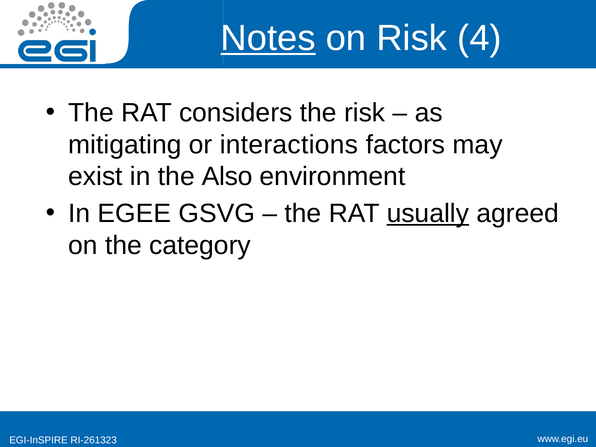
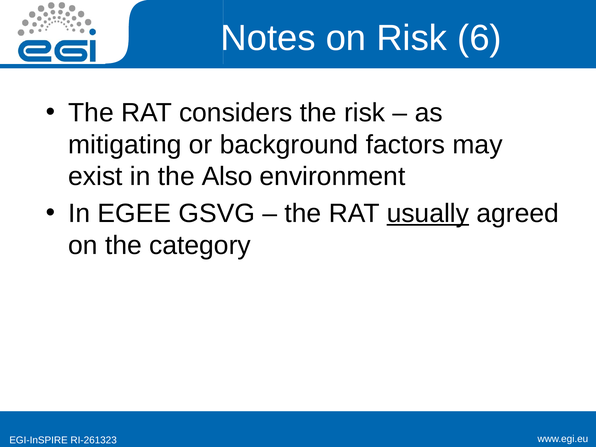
Notes underline: present -> none
4: 4 -> 6
interactions: interactions -> background
